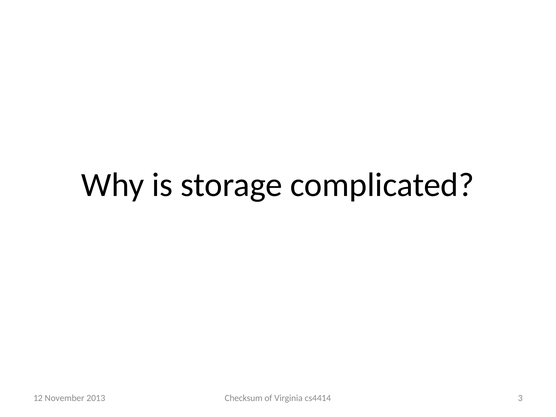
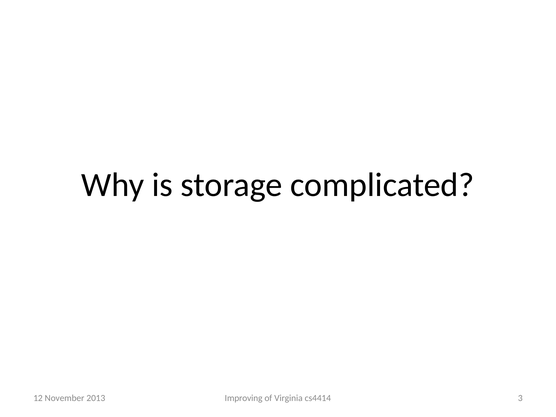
Checksum: Checksum -> Improving
